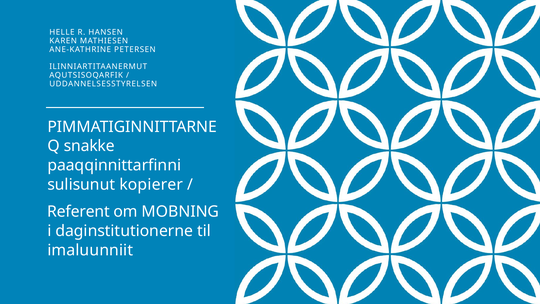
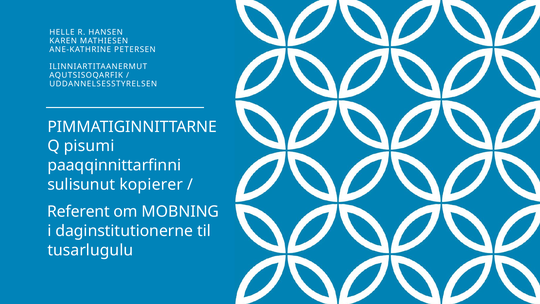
snakke: snakke -> pisumi
imaluunniit: imaluunniit -> tusarlugulu
